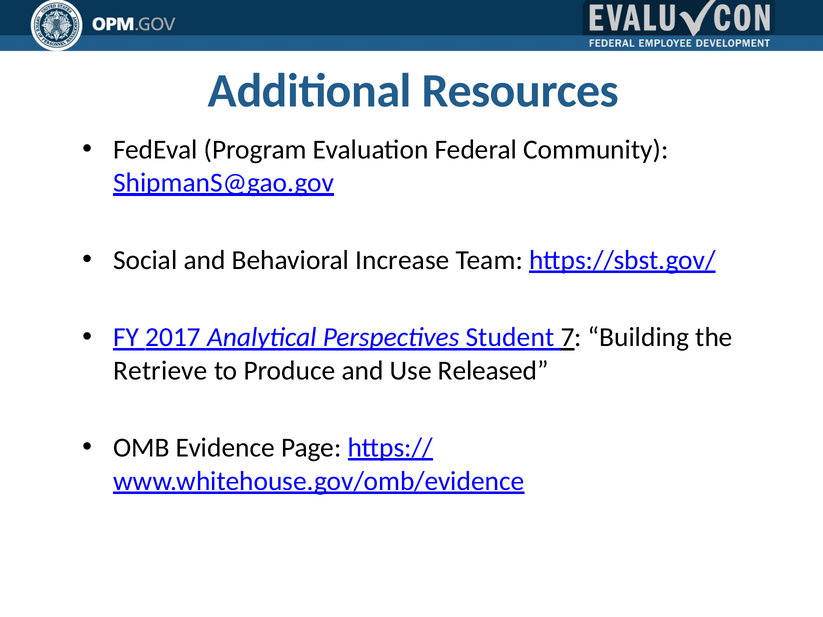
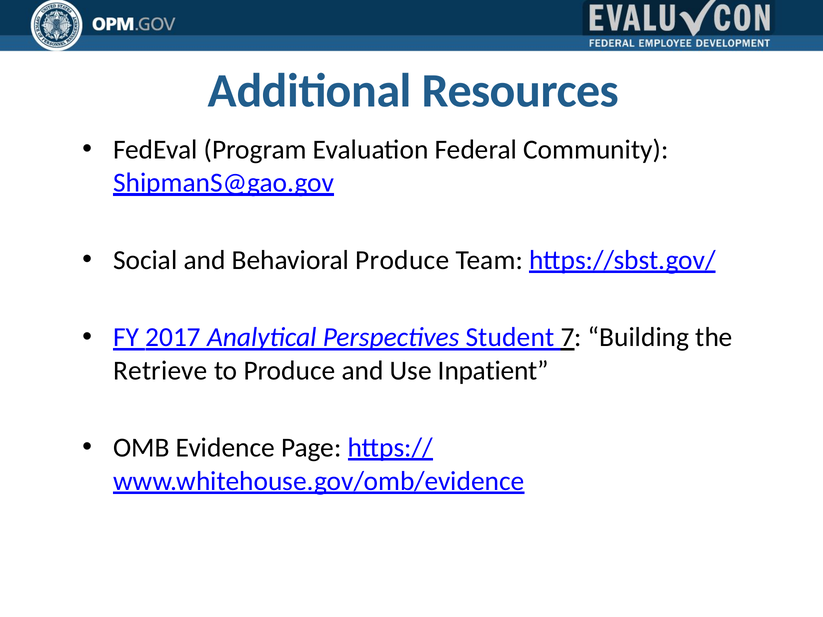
Behavioral Increase: Increase -> Produce
Released: Released -> Inpatient
